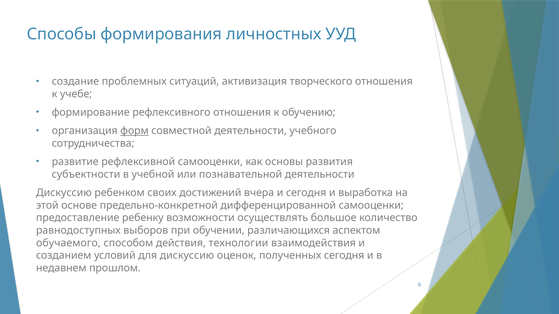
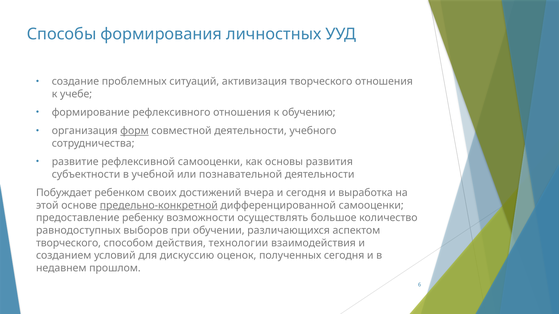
Дискуссию at (64, 193): Дискуссию -> Побуждает
предельно-конкретной underline: none -> present
обучаемого at (68, 243): обучаемого -> творческого
